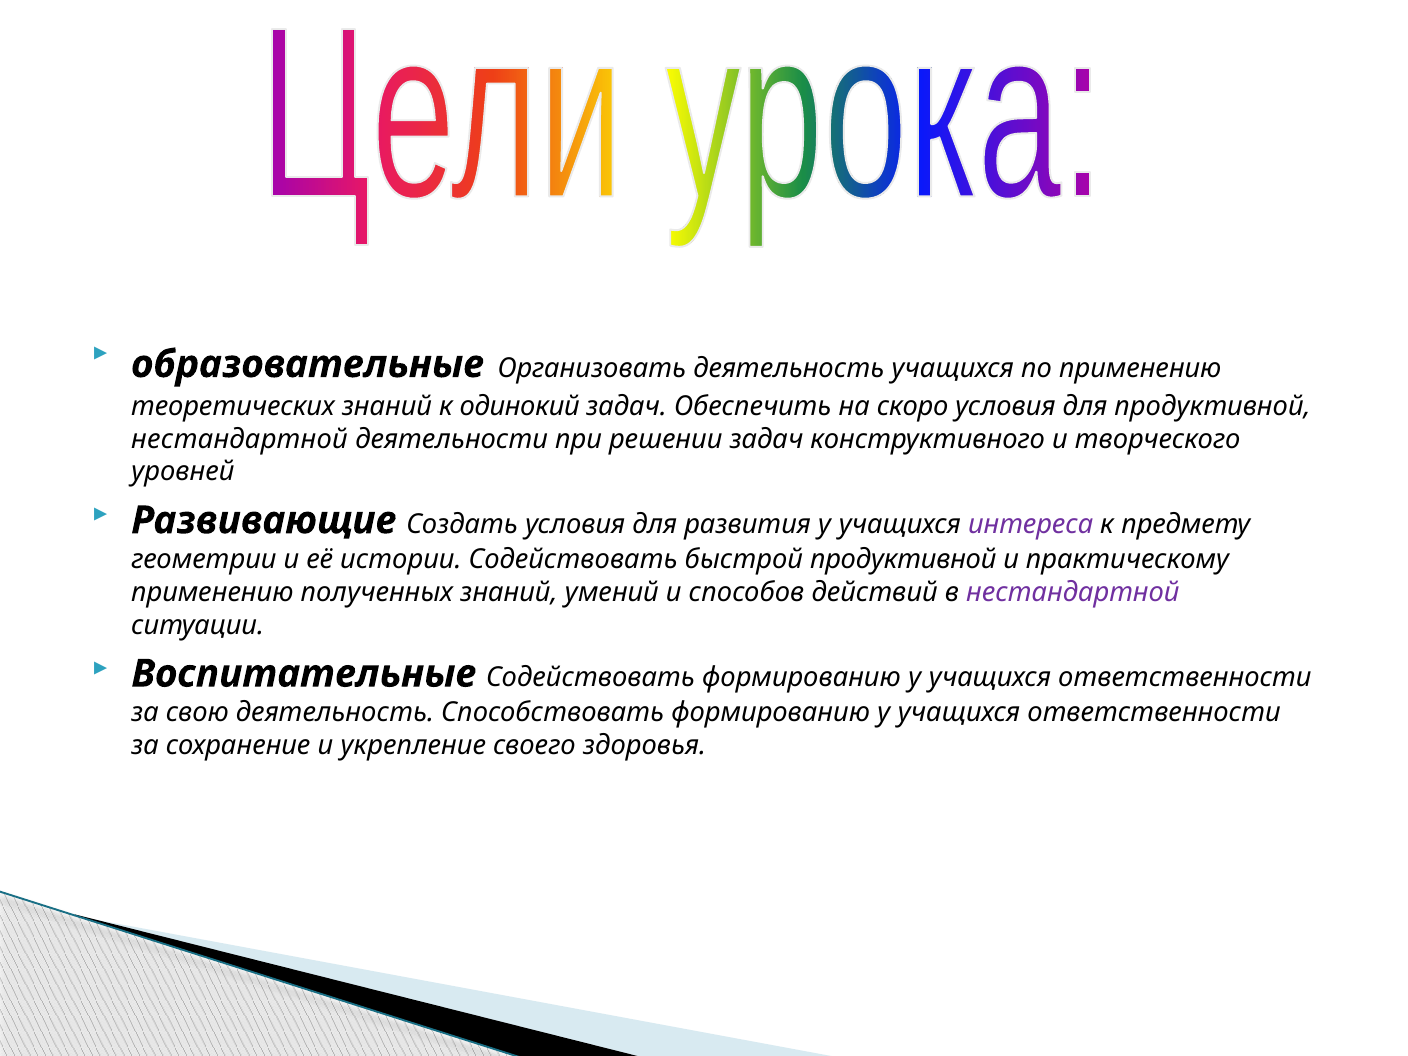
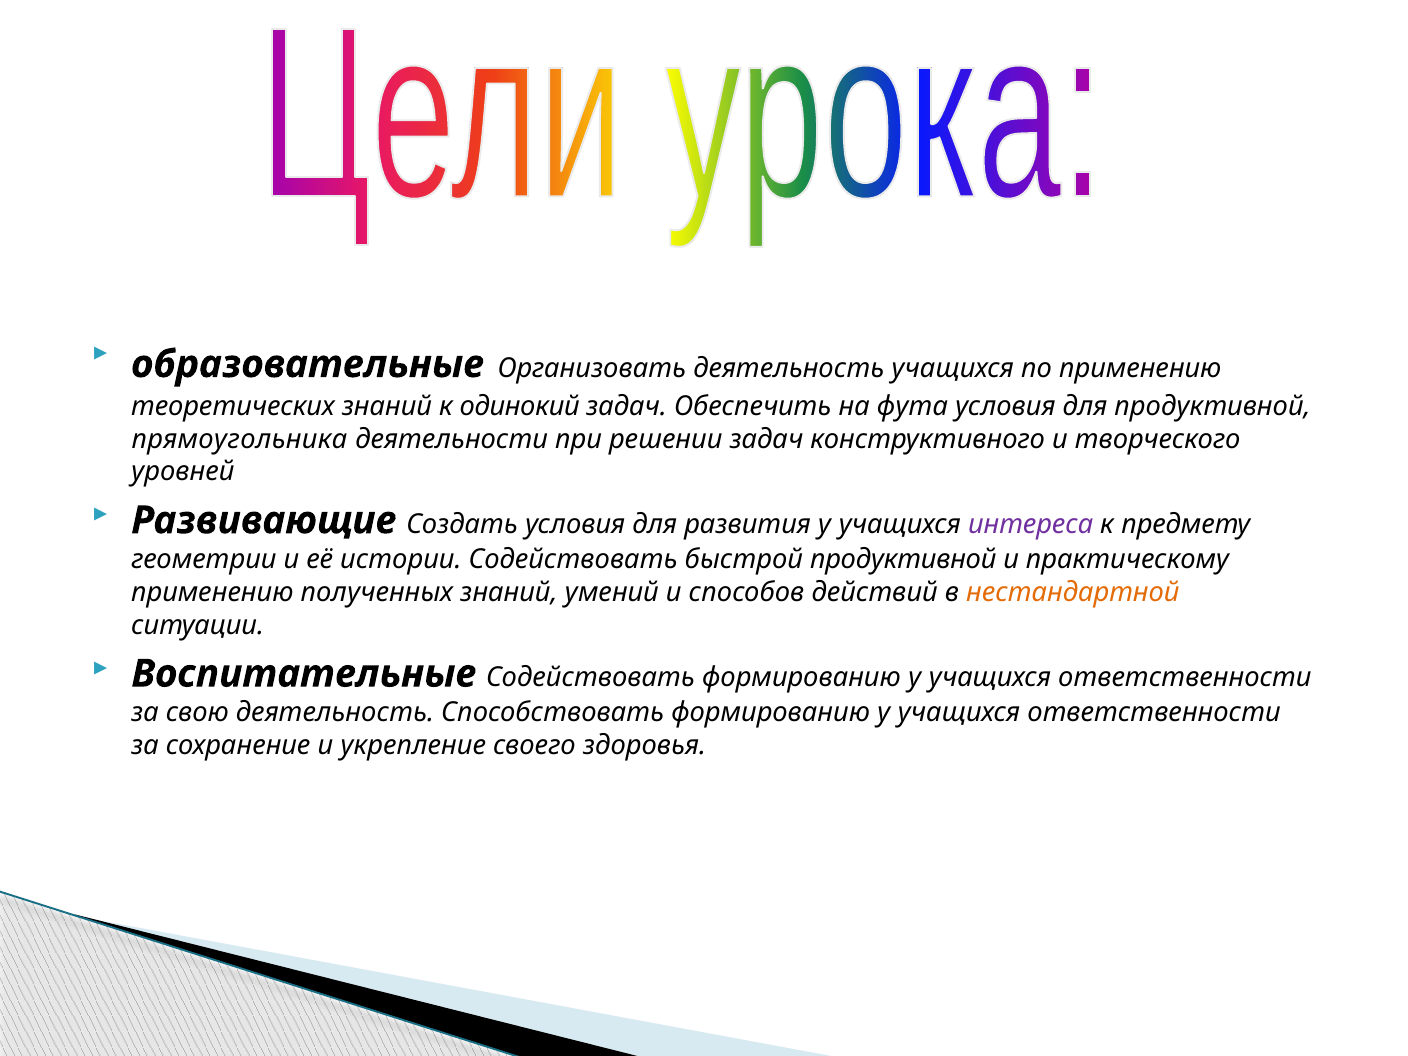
скоро: скоро -> фута
нестандартной at (239, 439): нестандартной -> прямоугольника
нестандартной at (1073, 592) colour: purple -> orange
